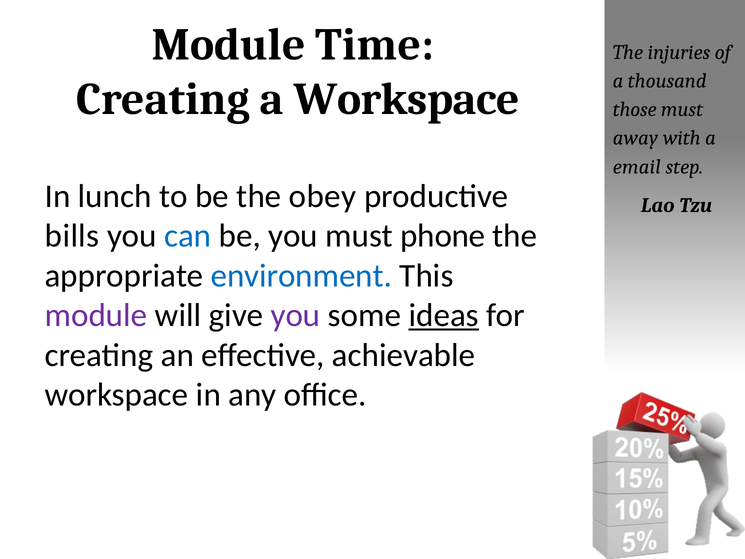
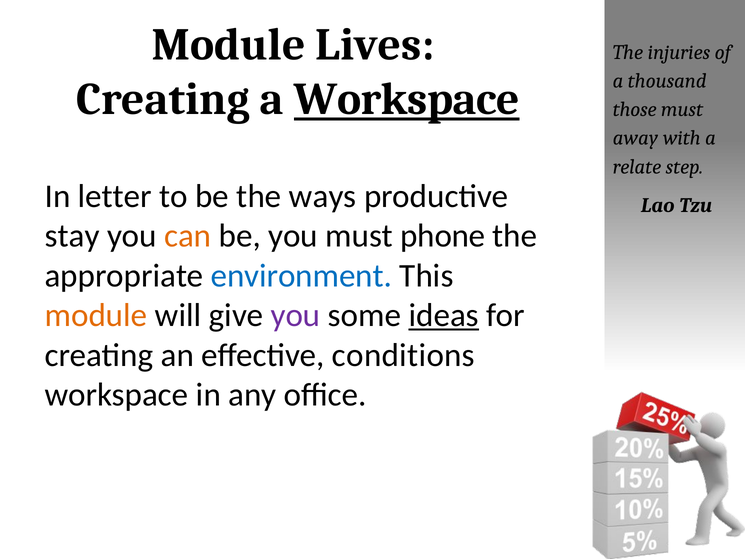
Time: Time -> Lives
Workspace at (407, 99) underline: none -> present
email: email -> relate
lunch: lunch -> letter
obey: obey -> ways
bills: bills -> stay
can colour: blue -> orange
module at (96, 315) colour: purple -> orange
achievable: achievable -> conditions
